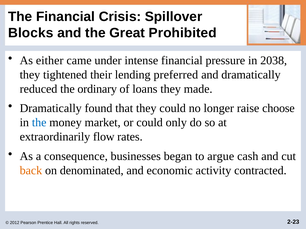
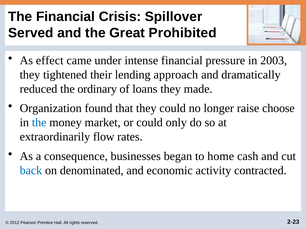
Blocks: Blocks -> Served
either: either -> effect
2038: 2038 -> 2003
preferred: preferred -> approach
Dramatically at (51, 108): Dramatically -> Organization
argue: argue -> home
back colour: orange -> blue
